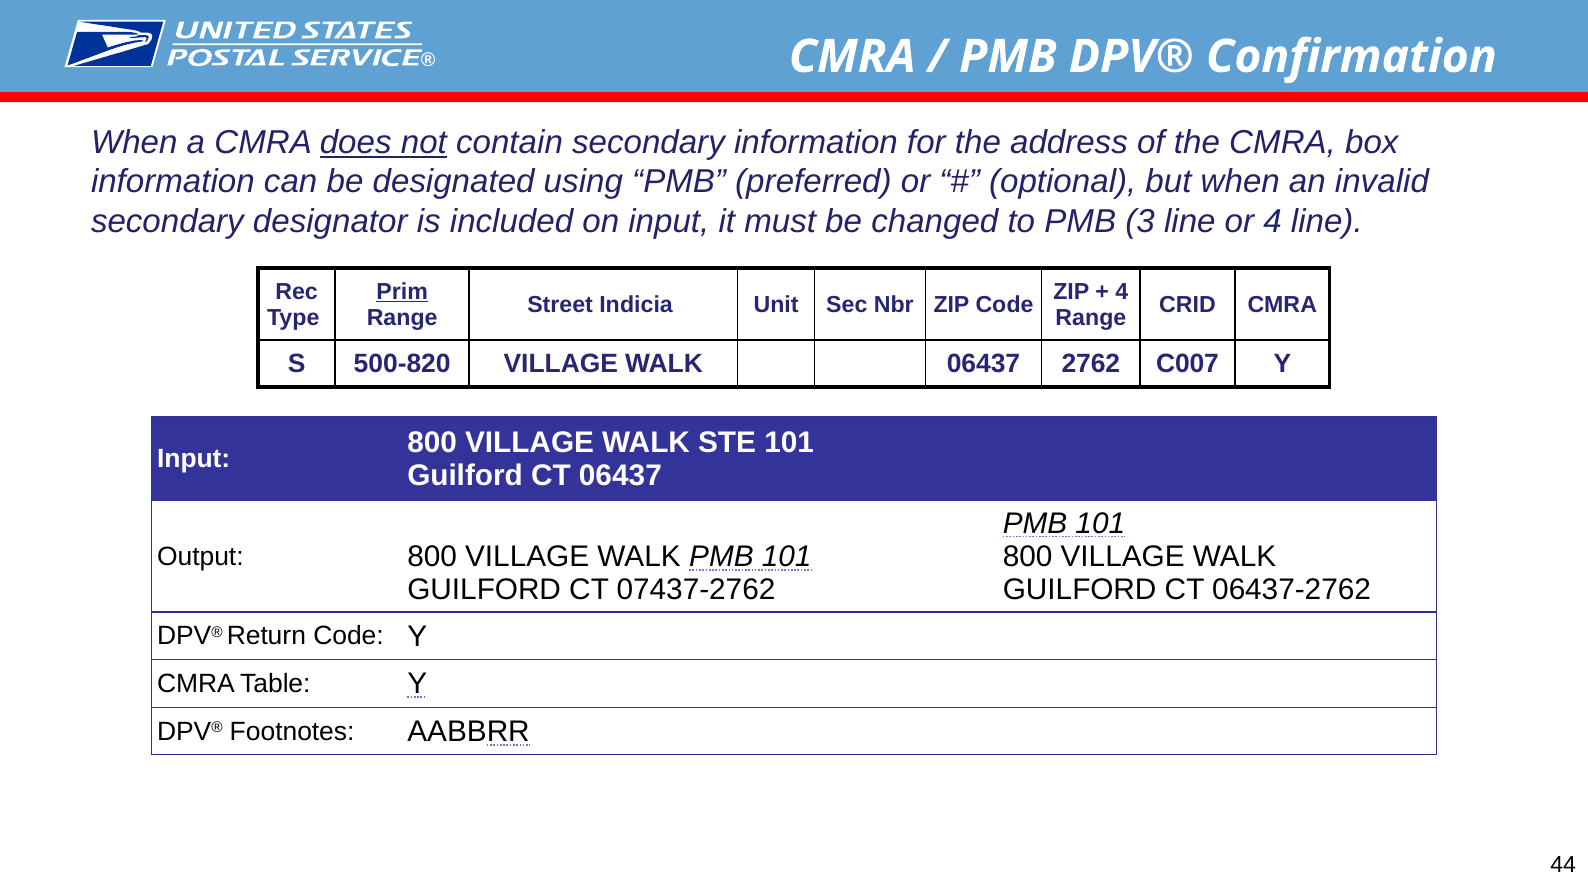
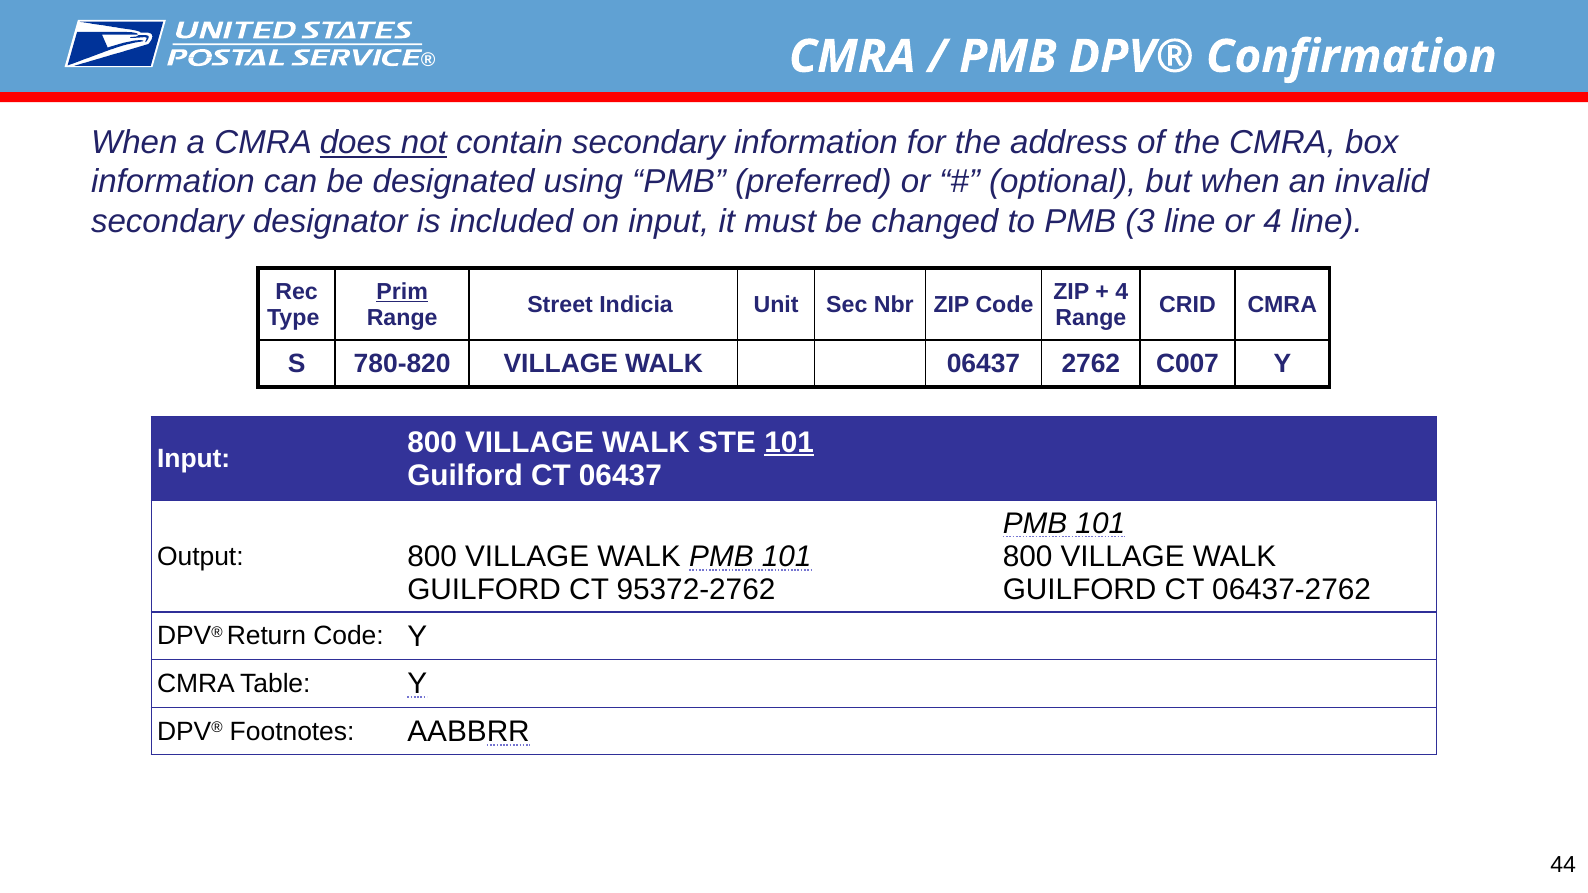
500-820: 500-820 -> 780-820
101 at (789, 442) underline: none -> present
07437-2762: 07437-2762 -> 95372-2762
